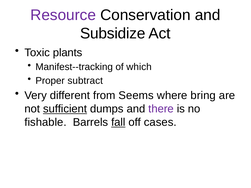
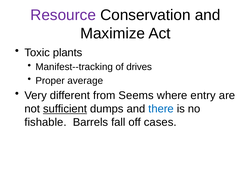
Subsidize: Subsidize -> Maximize
which: which -> drives
subtract: subtract -> average
bring: bring -> entry
there colour: purple -> blue
fall underline: present -> none
